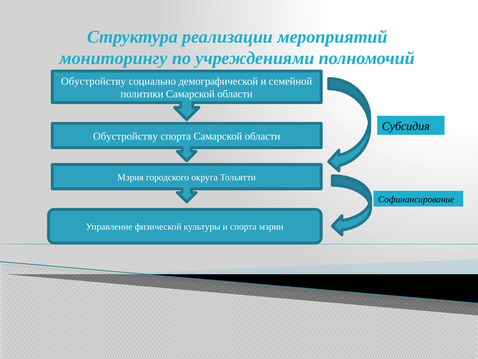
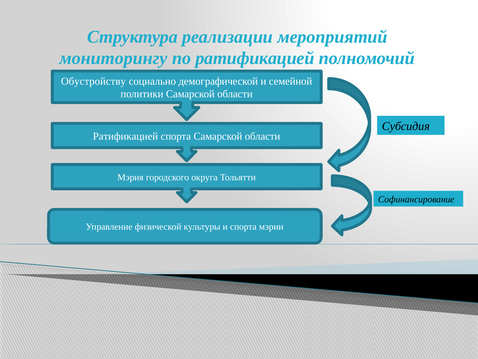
по учреждениями: учреждениями -> ратификацией
Обустройству at (125, 136): Обустройству -> Ратификацией
